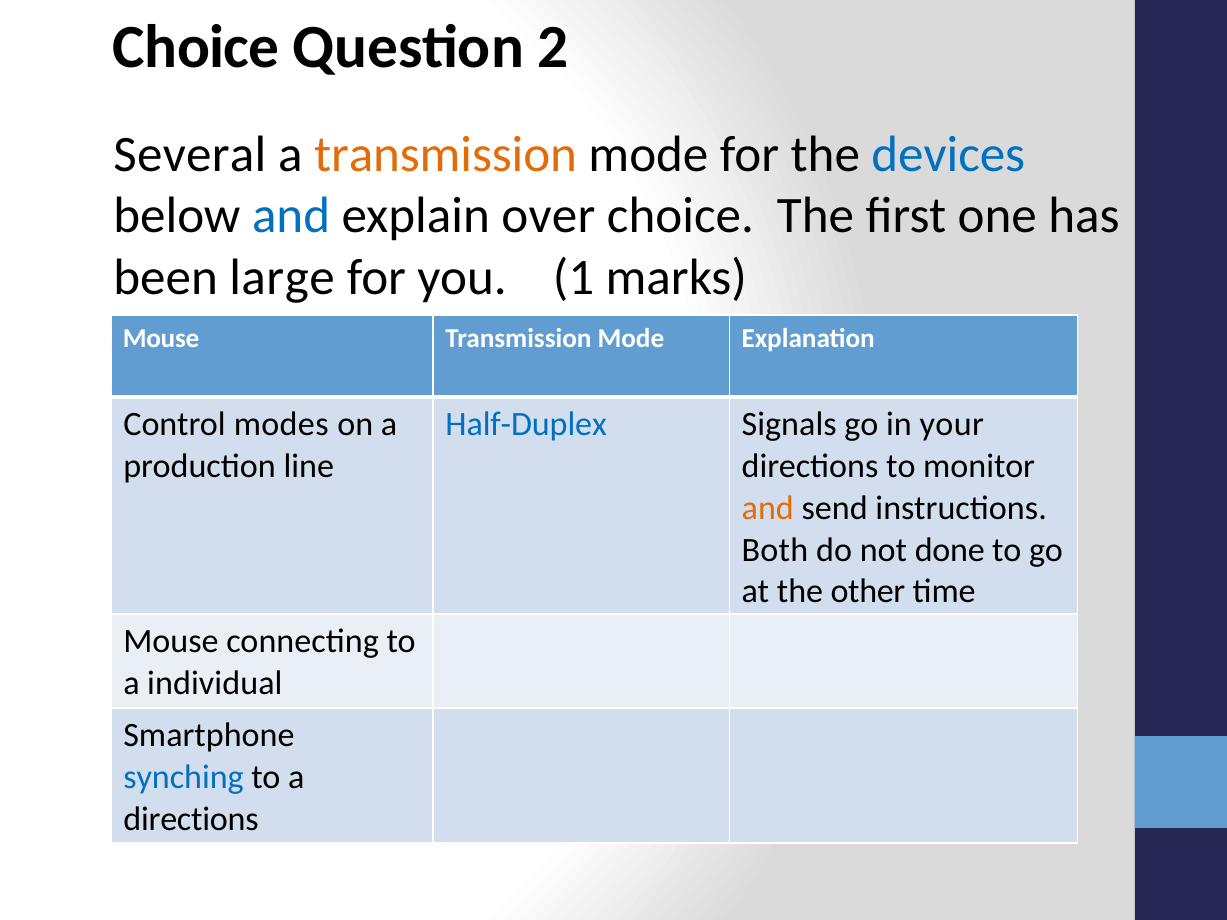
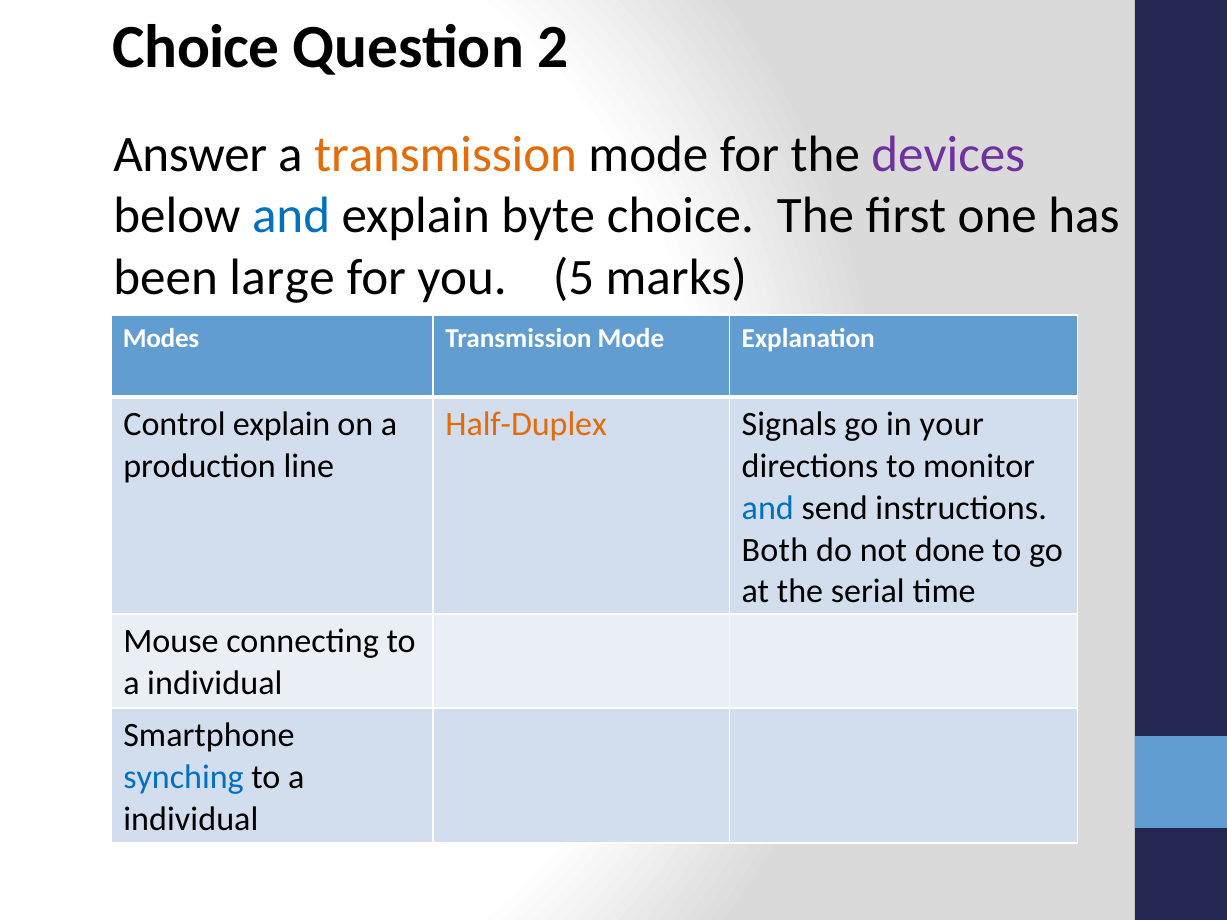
Several: Several -> Answer
devices colour: blue -> purple
over: over -> byte
1: 1 -> 5
Mouse at (161, 338): Mouse -> Modes
Control modes: modes -> explain
Half-Duplex colour: blue -> orange
and at (768, 508) colour: orange -> blue
other: other -> serial
directions at (191, 819): directions -> individual
